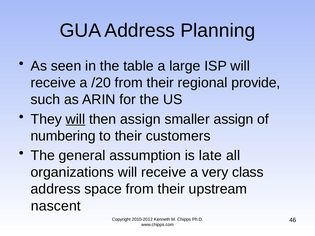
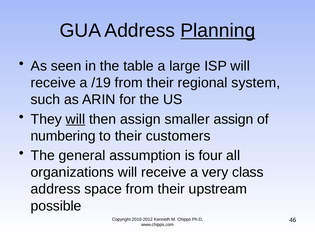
Planning underline: none -> present
/20: /20 -> /19
provide: provide -> system
late: late -> four
nascent: nascent -> possible
